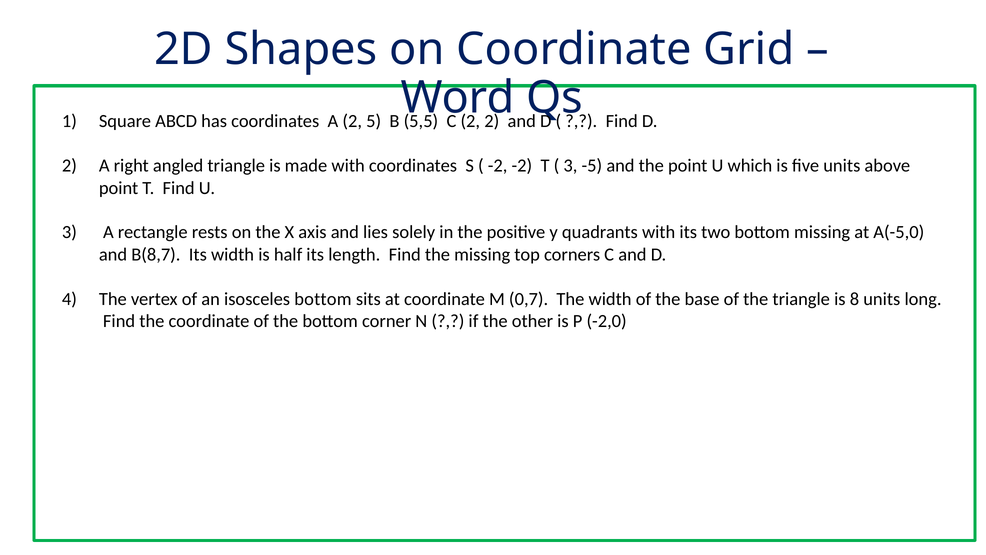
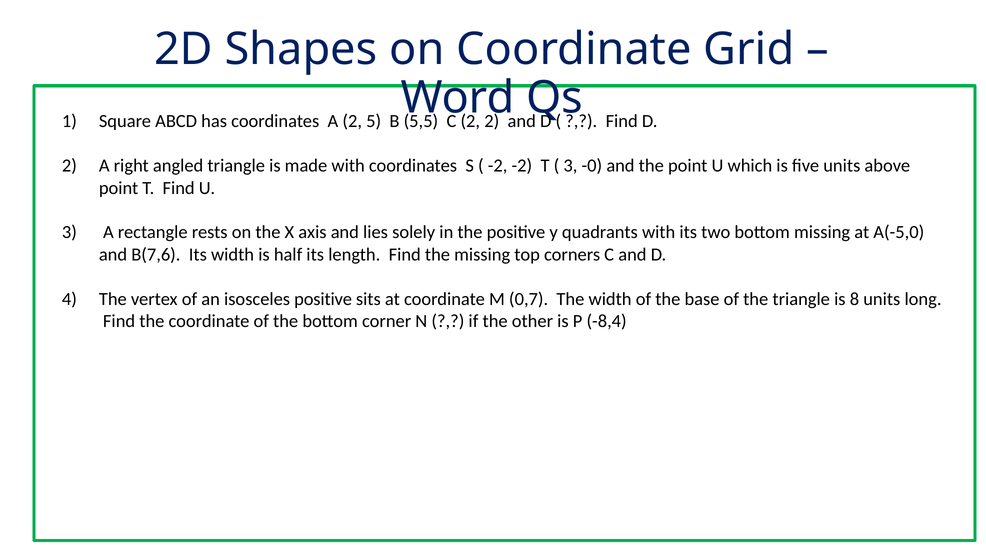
-5: -5 -> -0
B(8,7: B(8,7 -> B(7,6
isosceles bottom: bottom -> positive
-2,0: -2,0 -> -8,4
